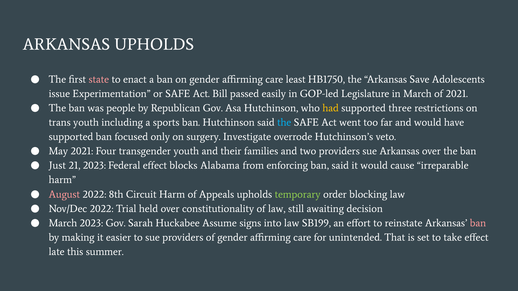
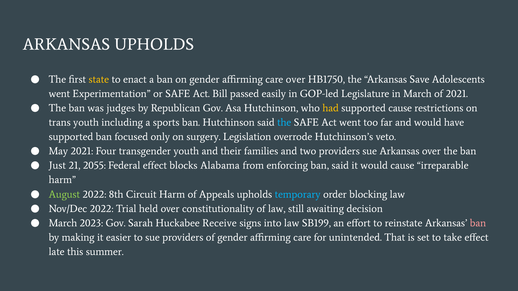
state colour: pink -> yellow
care least: least -> over
issue at (59, 94): issue -> went
people: people -> judges
supported three: three -> cause
Investigate: Investigate -> Legislation
21 2023: 2023 -> 2055
August colour: pink -> light green
temporary colour: light green -> light blue
Assume: Assume -> Receive
